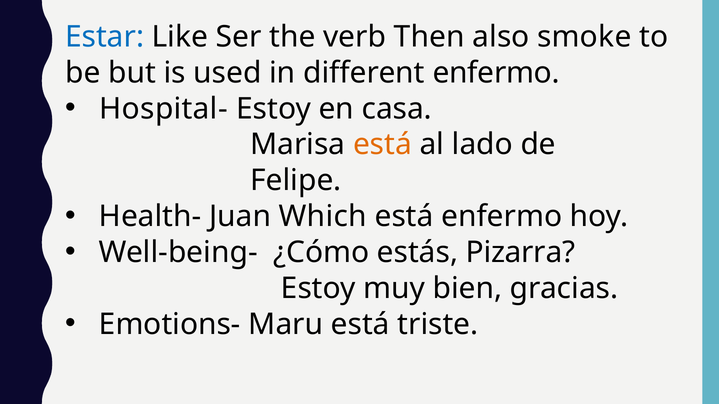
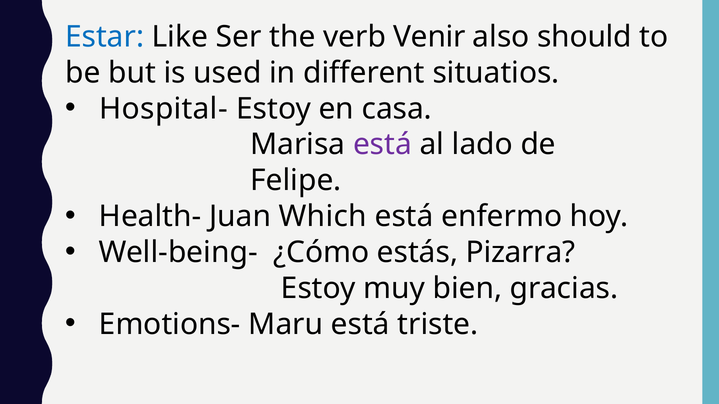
Then: Then -> Venir
smoke: smoke -> should
different enfermo: enfermo -> situatios
está at (382, 145) colour: orange -> purple
